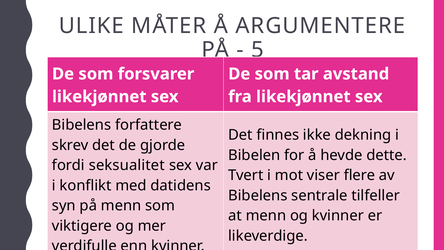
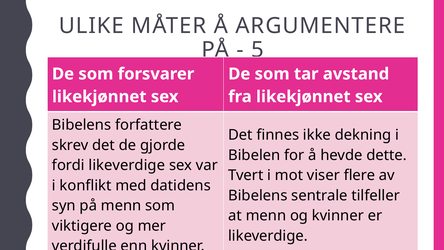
fordi seksualitet: seksualitet -> likeverdige
